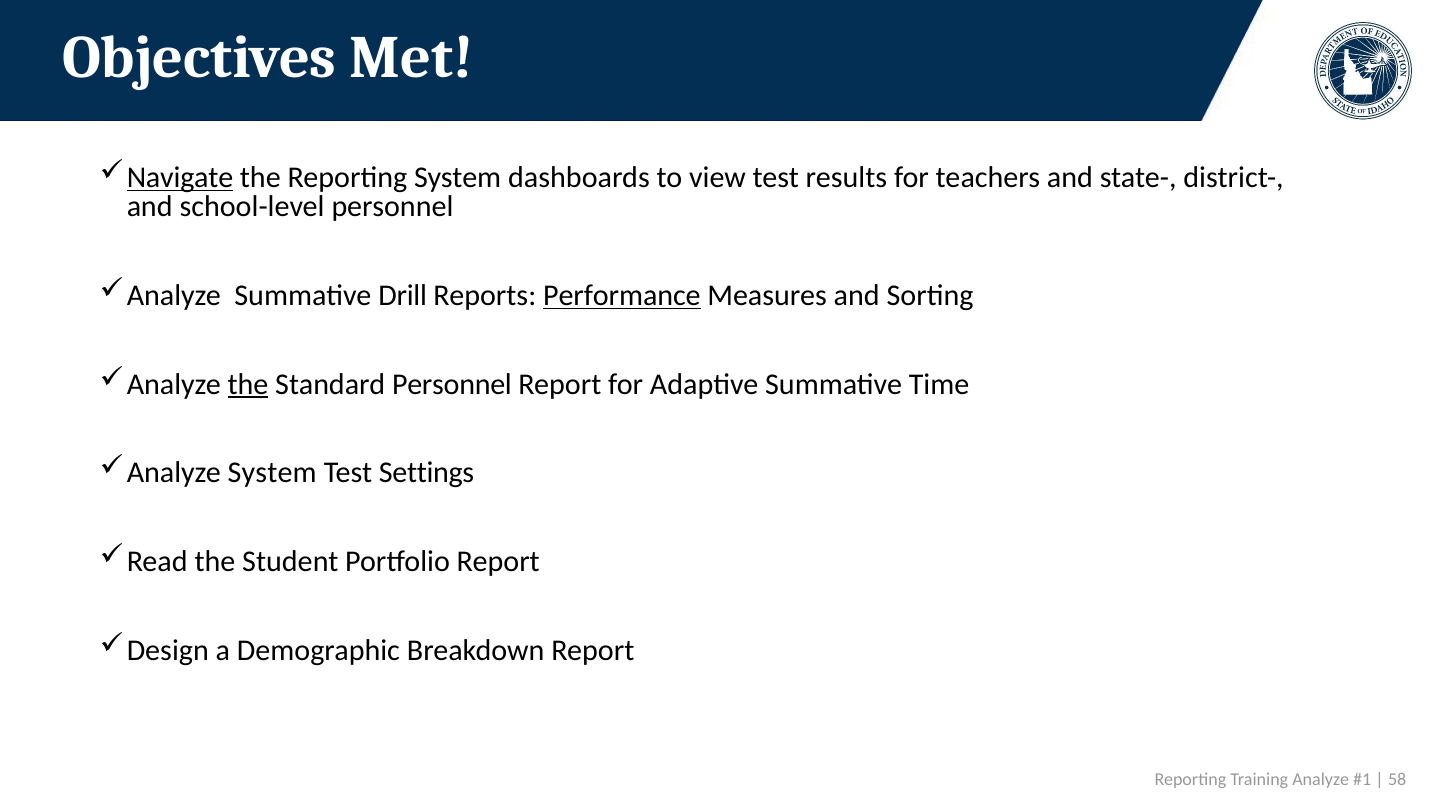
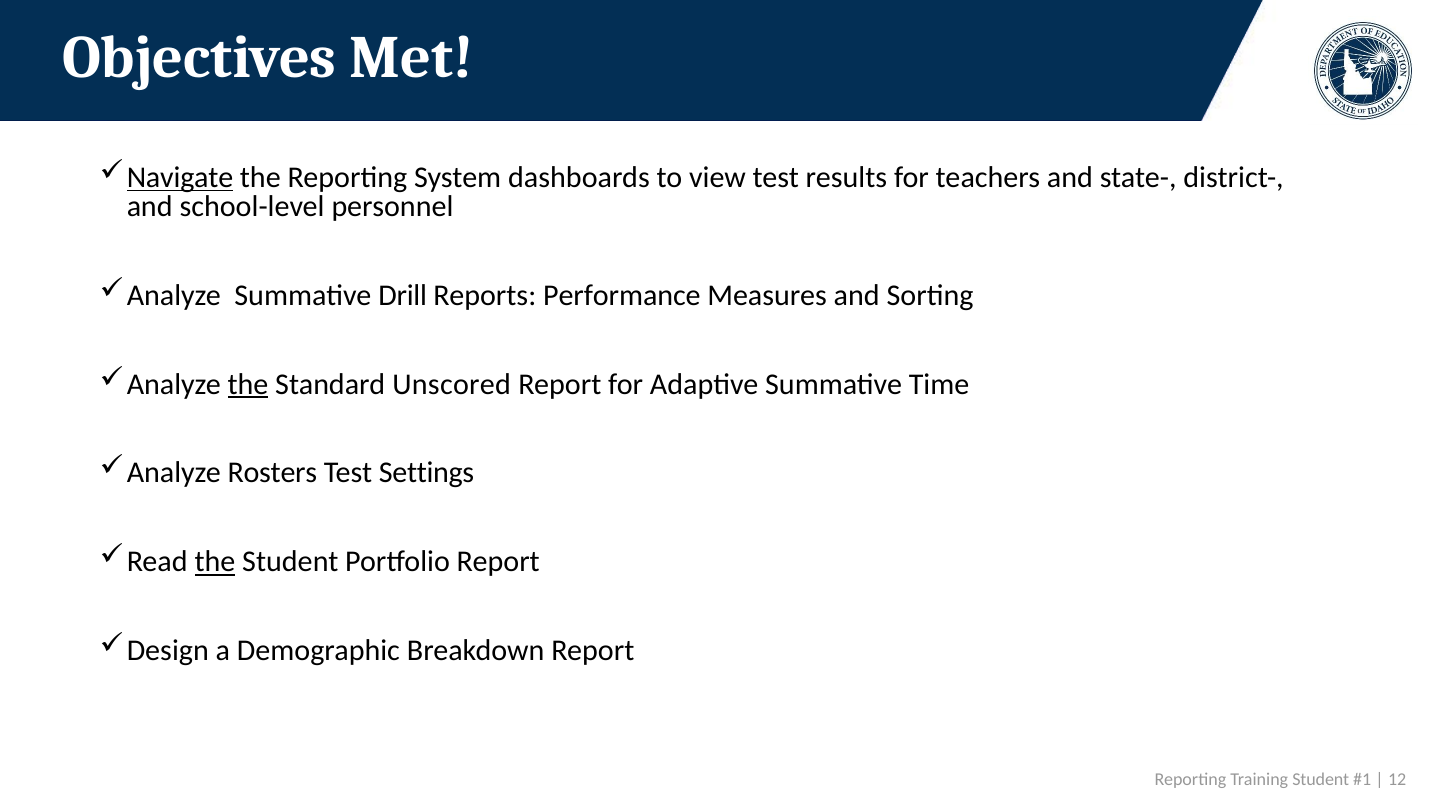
Performance underline: present -> none
Standard Personnel: Personnel -> Unscored
Analyze System: System -> Rosters
the at (215, 562) underline: none -> present
Training Analyze: Analyze -> Student
58: 58 -> 12
